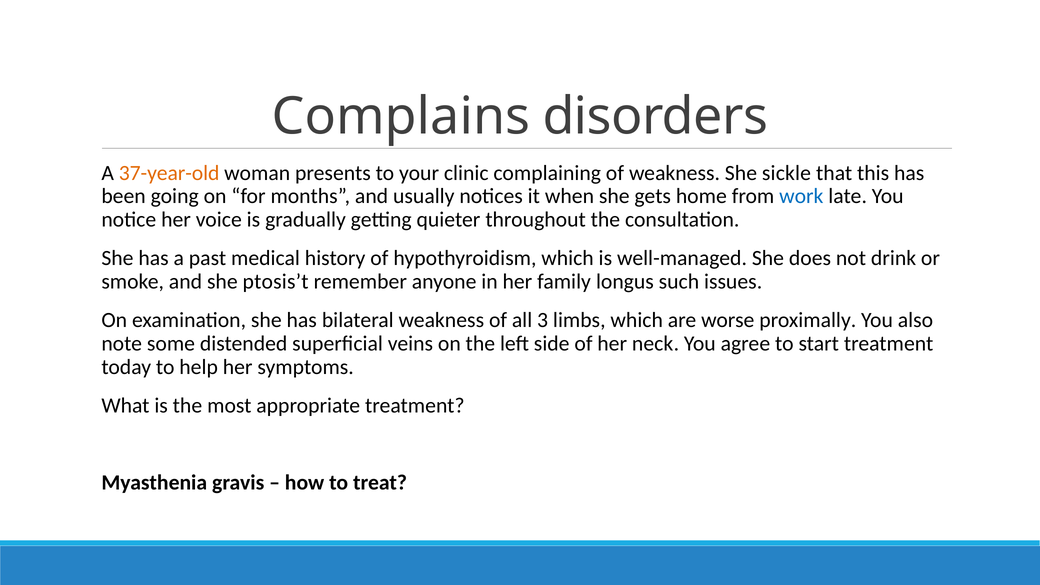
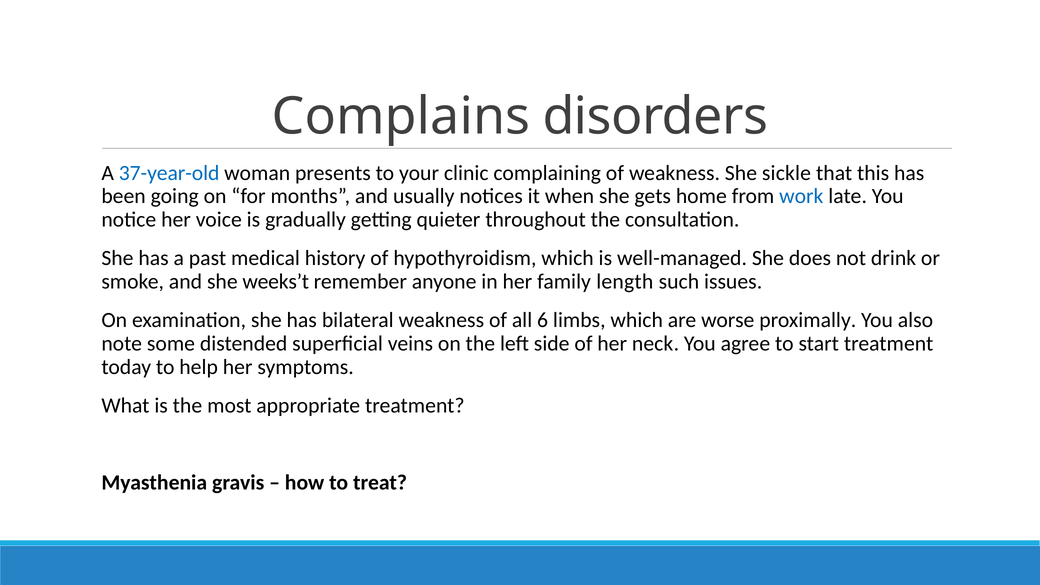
37-year-old colour: orange -> blue
ptosis’t: ptosis’t -> weeks’t
longus: longus -> length
3: 3 -> 6
